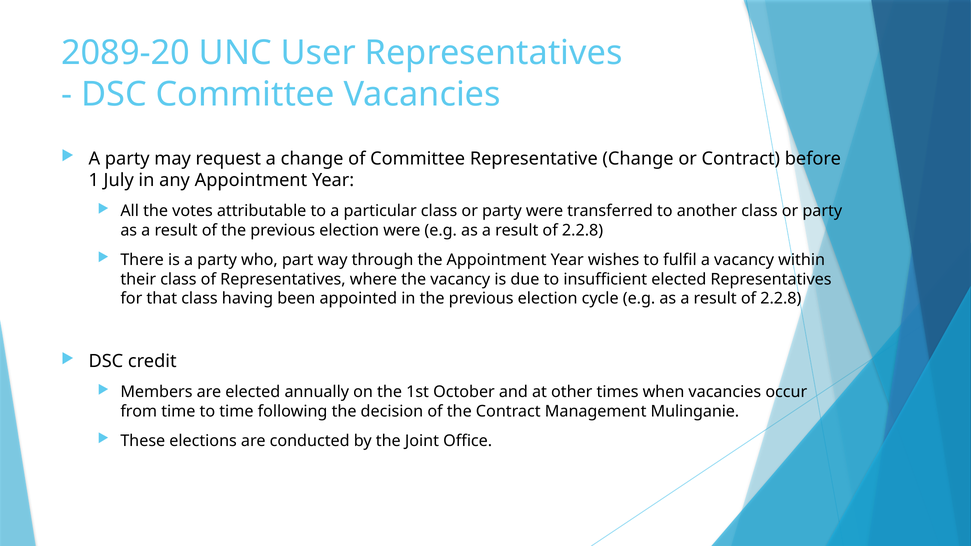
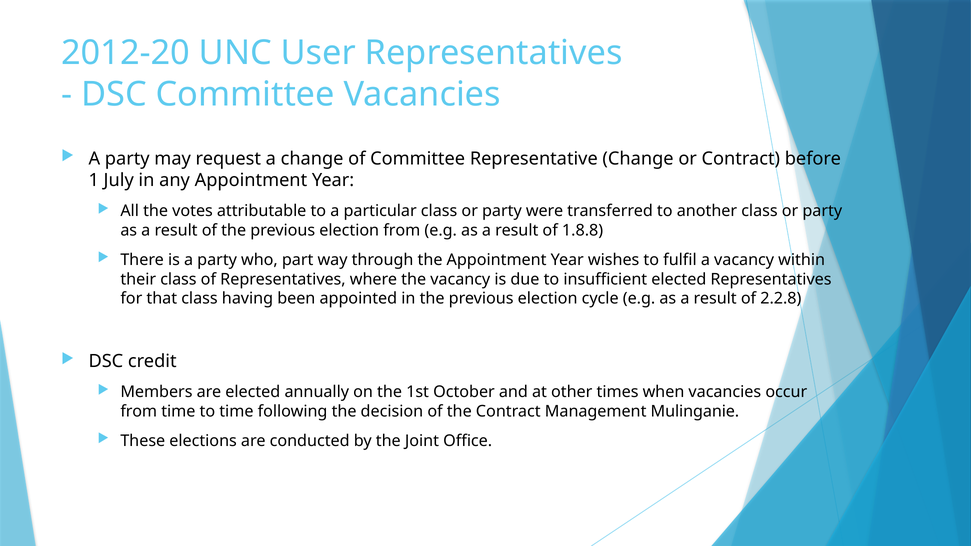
2089-20: 2089-20 -> 2012-20
election were: were -> from
2.2.8 at (583, 230): 2.2.8 -> 1.8.8
